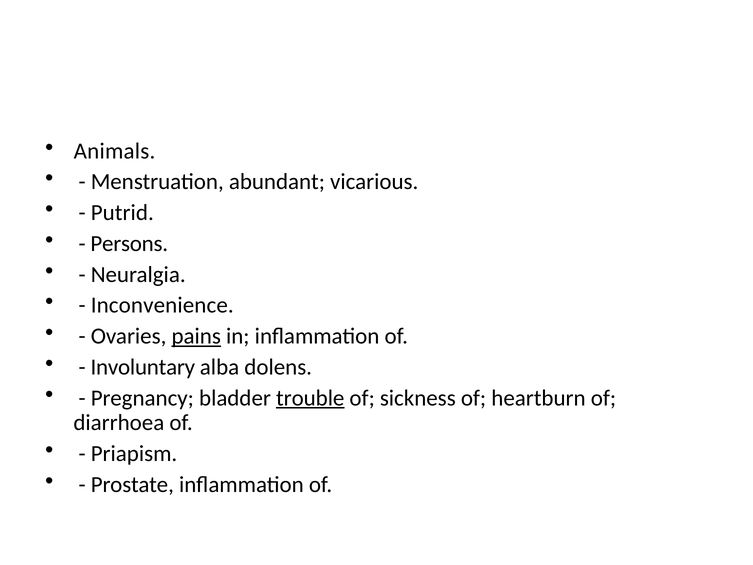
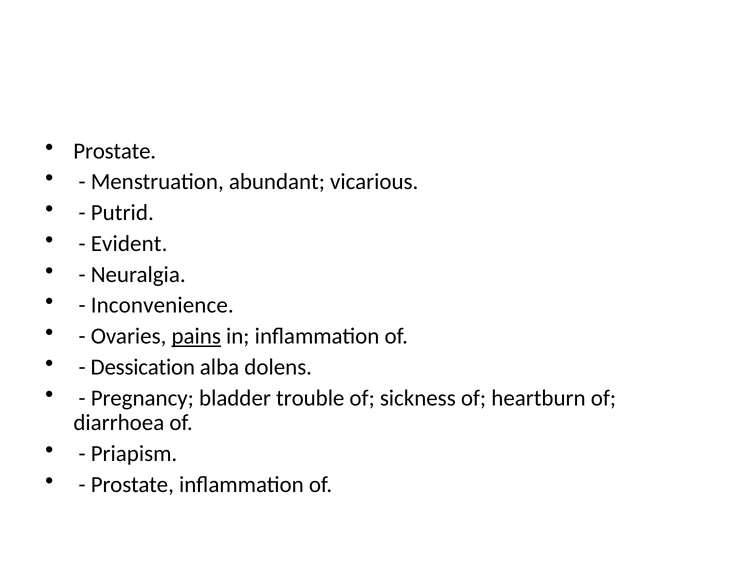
Animals at (115, 151): Animals -> Prostate
Persons: Persons -> Evident
Involuntary: Involuntary -> Dessication
trouble underline: present -> none
